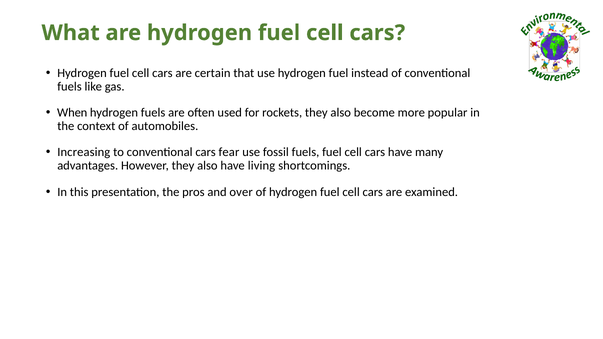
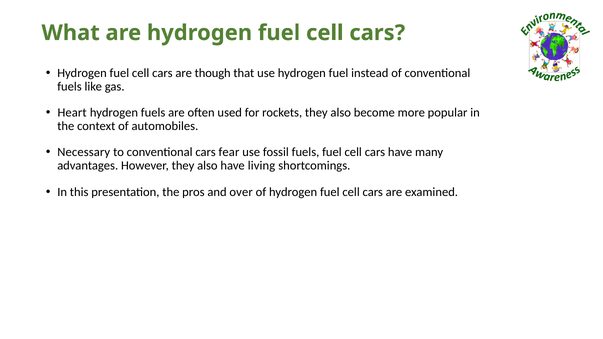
certain: certain -> though
When: When -> Heart
Increasing: Increasing -> Necessary
